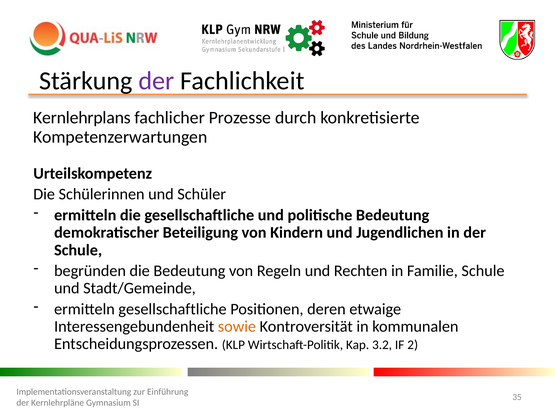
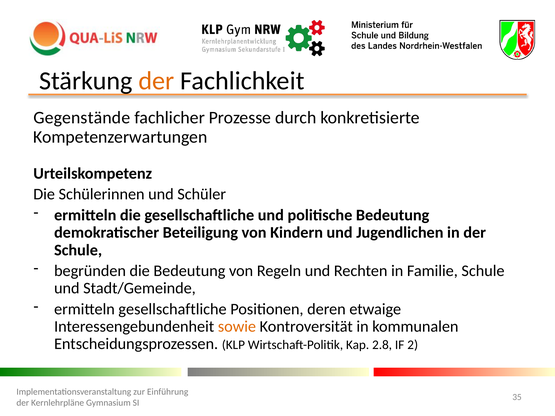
der at (156, 81) colour: purple -> orange
Kernlehrplans: Kernlehrplans -> Gegenstände
3.2: 3.2 -> 2.8
